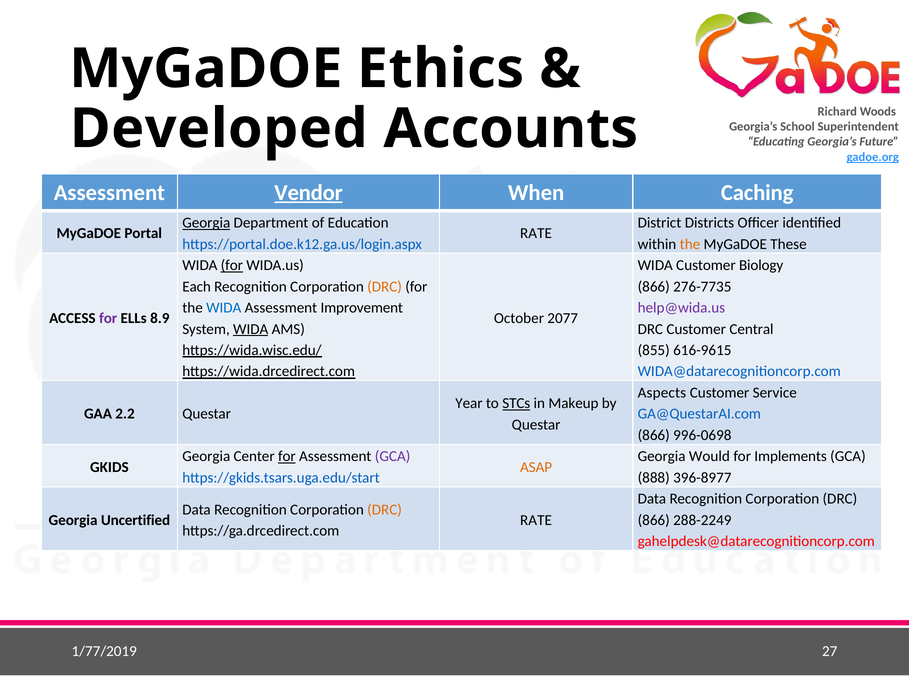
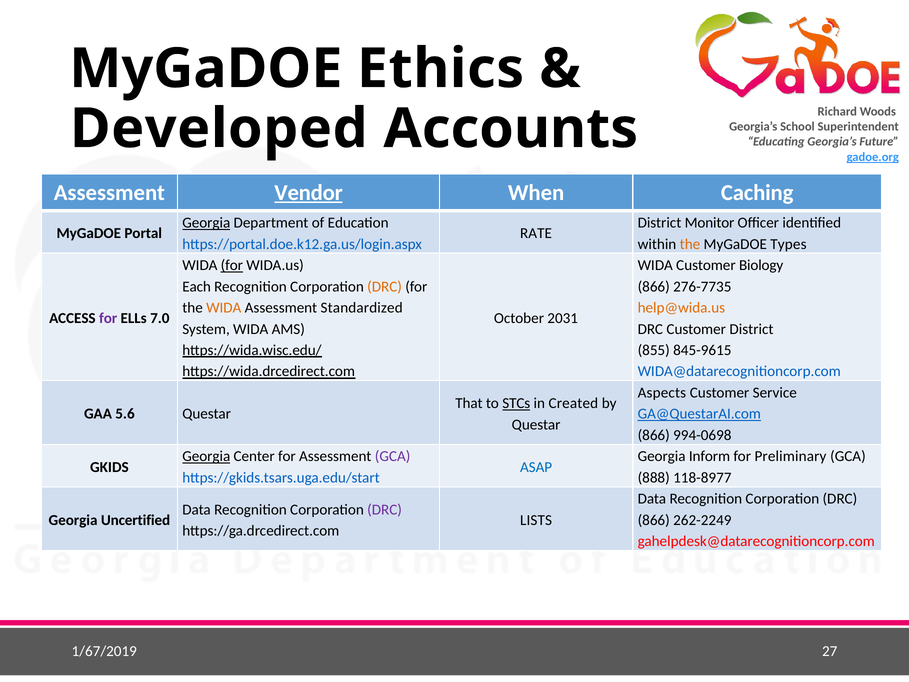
Districts: Districts -> Monitor
These: These -> Types
WIDA at (224, 308) colour: blue -> orange
Improvement: Improvement -> Standardized
help@wida.us colour: purple -> orange
8.9: 8.9 -> 7.0
2077: 2077 -> 2031
WIDA at (251, 329) underline: present -> none
Customer Central: Central -> District
616-9615: 616-9615 -> 845-9615
Year: Year -> That
Makeup: Makeup -> Created
2.2: 2.2 -> 5.6
GA@QuestarAI.com underline: none -> present
996-0698: 996-0698 -> 994-0698
Georgia at (206, 456) underline: none -> present
for at (287, 456) underline: present -> none
Would: Would -> Inform
Implements: Implements -> Preliminary
ASAP colour: orange -> blue
396-8977: 396-8977 -> 118-8977
DRC at (385, 509) colour: orange -> purple
RATE at (536, 520): RATE -> LISTS
288-2249: 288-2249 -> 262-2249
1/77/2019: 1/77/2019 -> 1/67/2019
